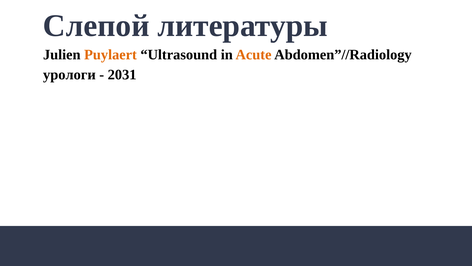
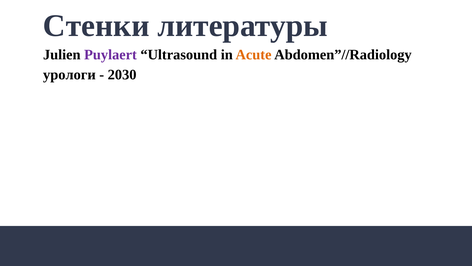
Слепой: Слепой -> Стенки
Puylaert colour: orange -> purple
2031: 2031 -> 2030
